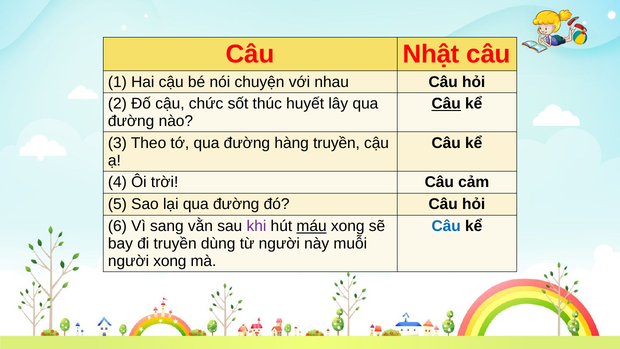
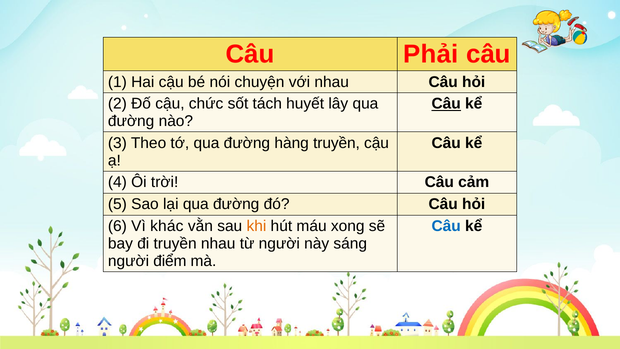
Nhật: Nhật -> Phải
thúc: thúc -> tách
sang: sang -> khác
khi colour: purple -> orange
máu underline: present -> none
truyền dùng: dùng -> nhau
muỗi: muỗi -> sáng
người xong: xong -> điểm
